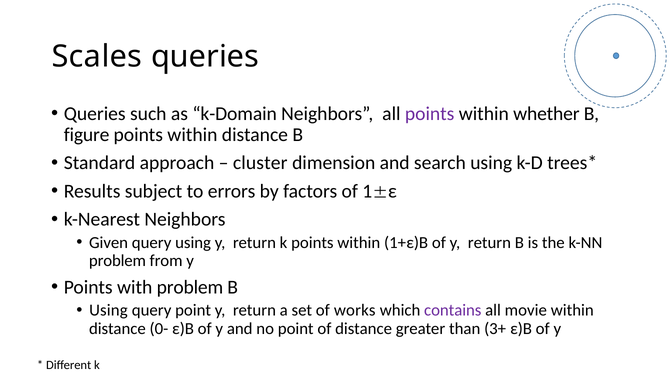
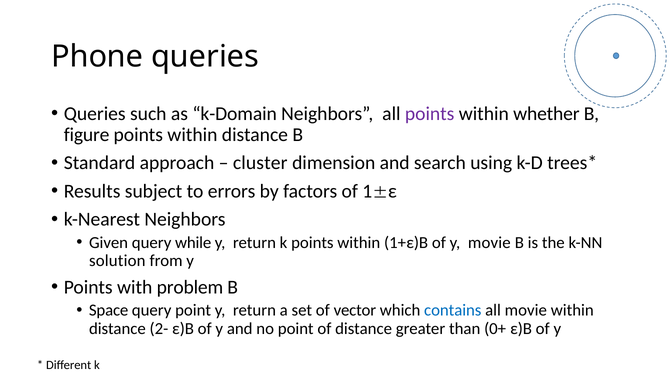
Scales: Scales -> Phone
query using: using -> while
of y return: return -> movie
problem at (117, 261): problem -> solution
Using at (108, 310): Using -> Space
works: works -> vector
contains colour: purple -> blue
0-: 0- -> 2-
3+: 3+ -> 0+
